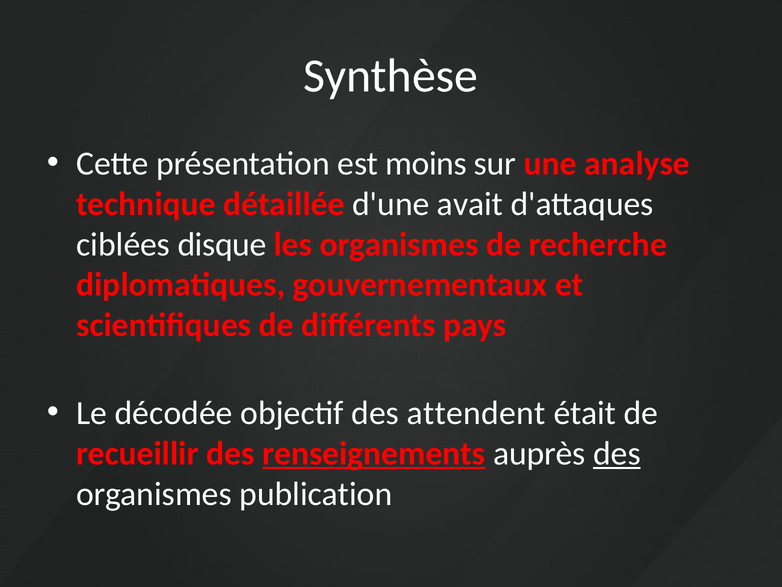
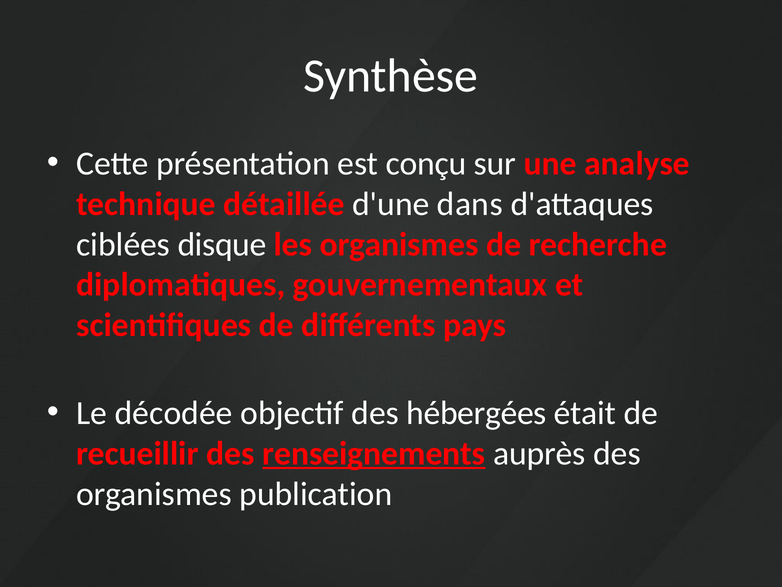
moins: moins -> conçu
avait: avait -> dans
attendent: attendent -> hébergées
des at (617, 453) underline: present -> none
